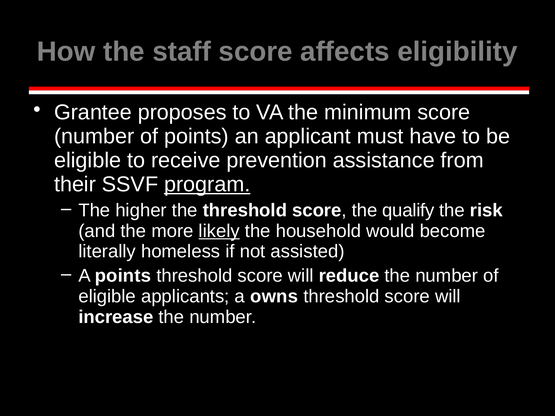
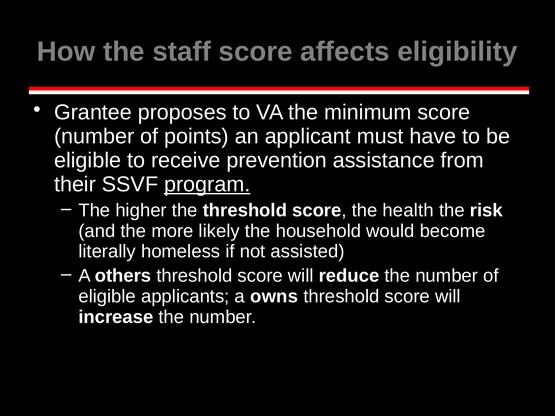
qualify: qualify -> health
likely underline: present -> none
A points: points -> others
